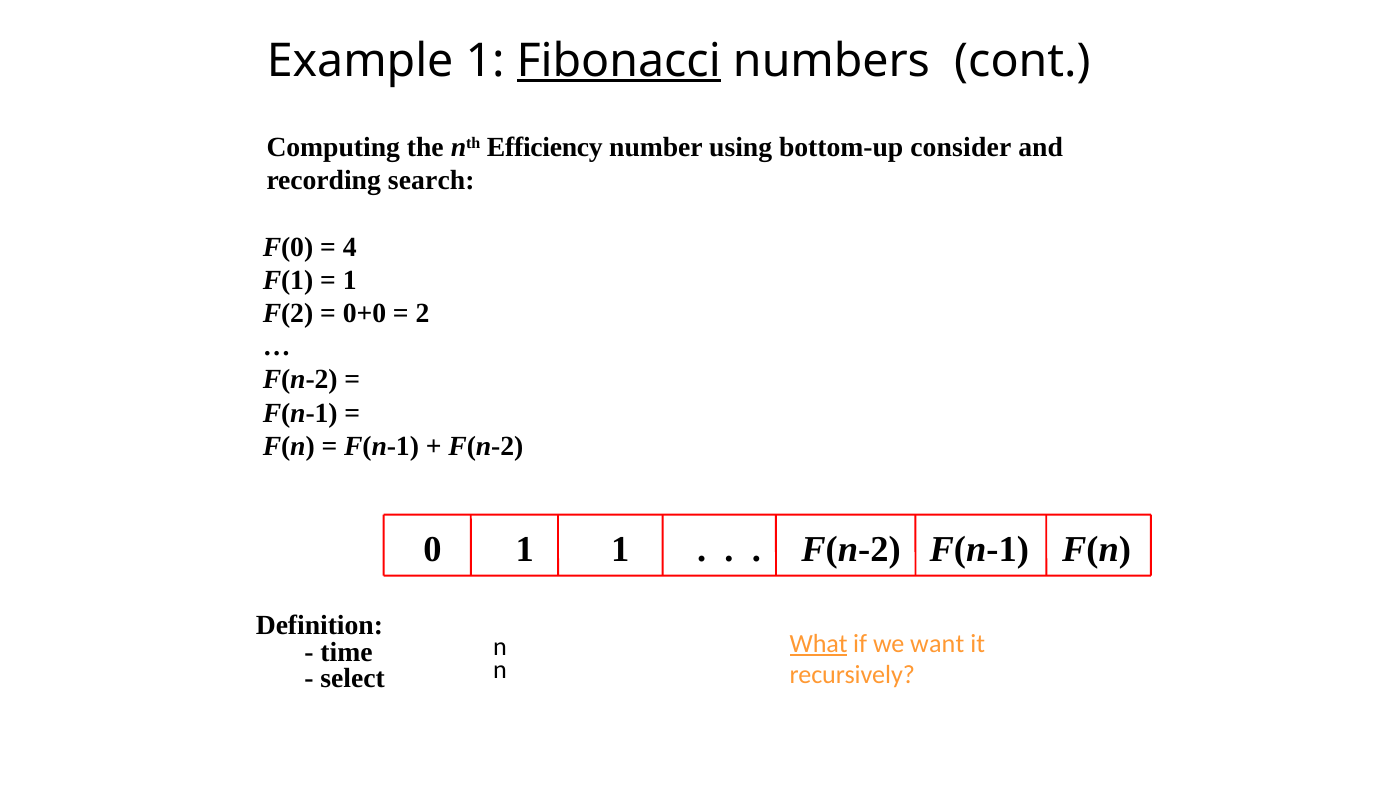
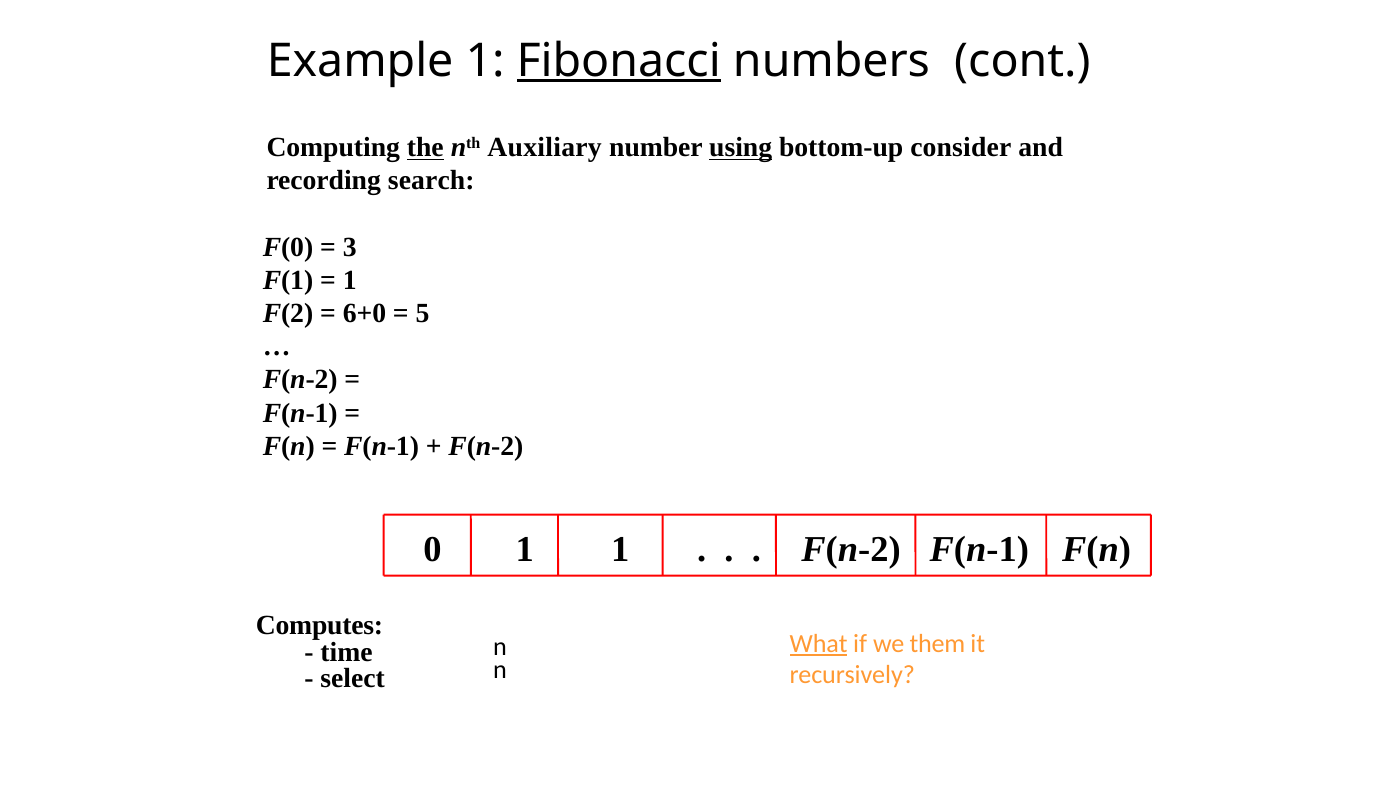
the underline: none -> present
Efficiency: Efficiency -> Auxiliary
using underline: none -> present
4: 4 -> 3
0+0: 0+0 -> 6+0
2: 2 -> 5
Definition: Definition -> Computes
want: want -> them
